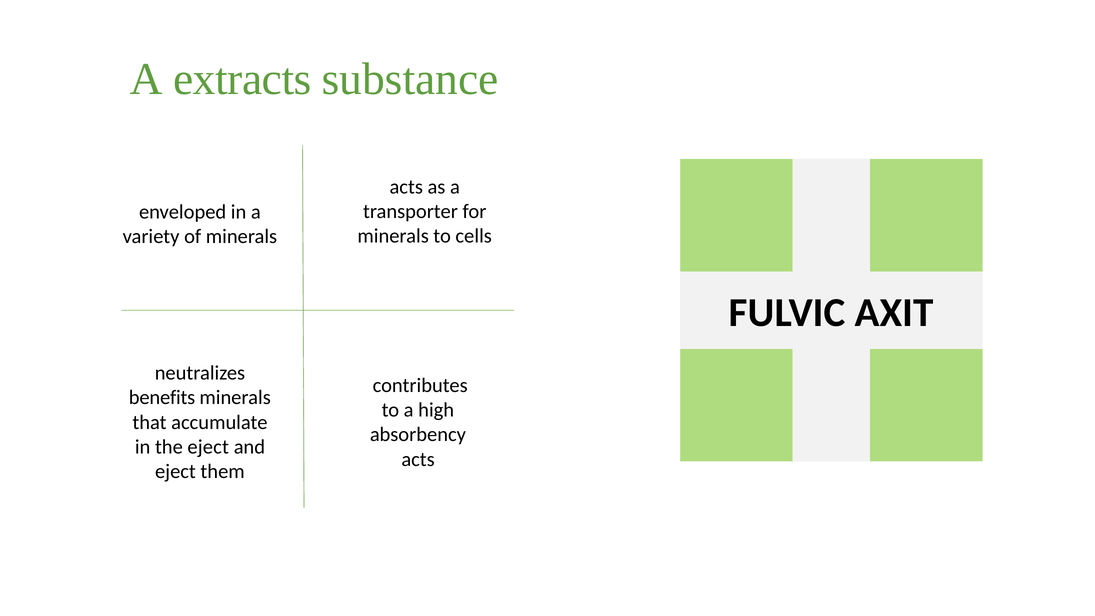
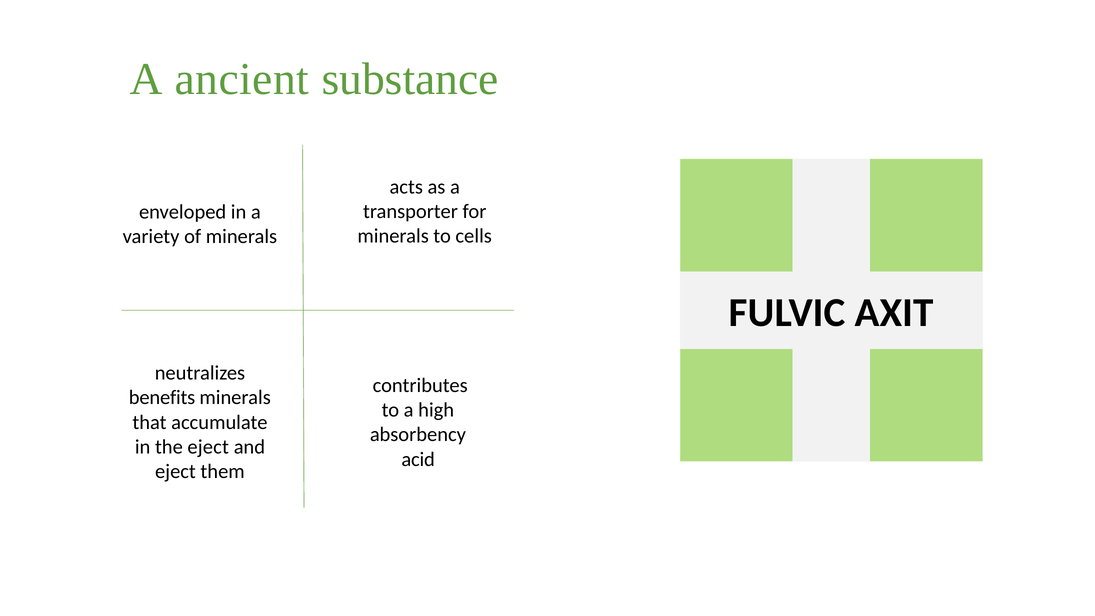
extracts: extracts -> ancient
acts at (418, 459): acts -> acid
